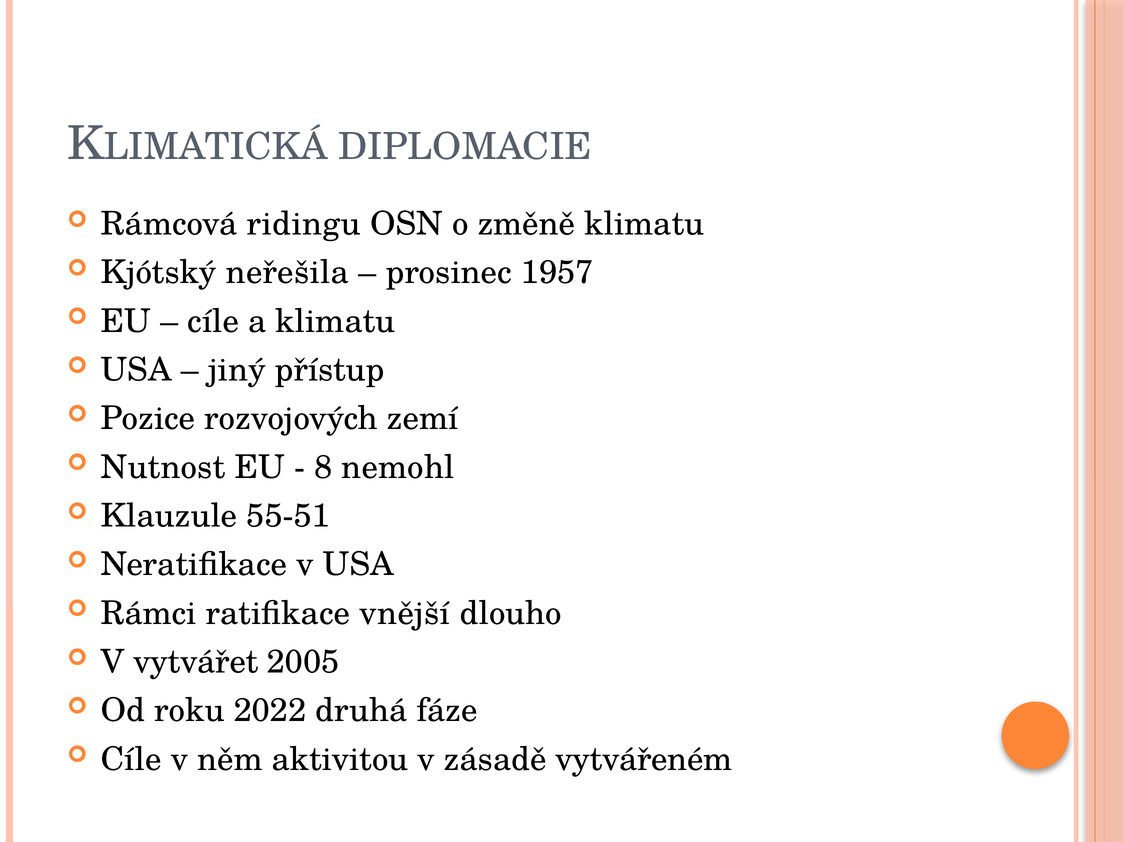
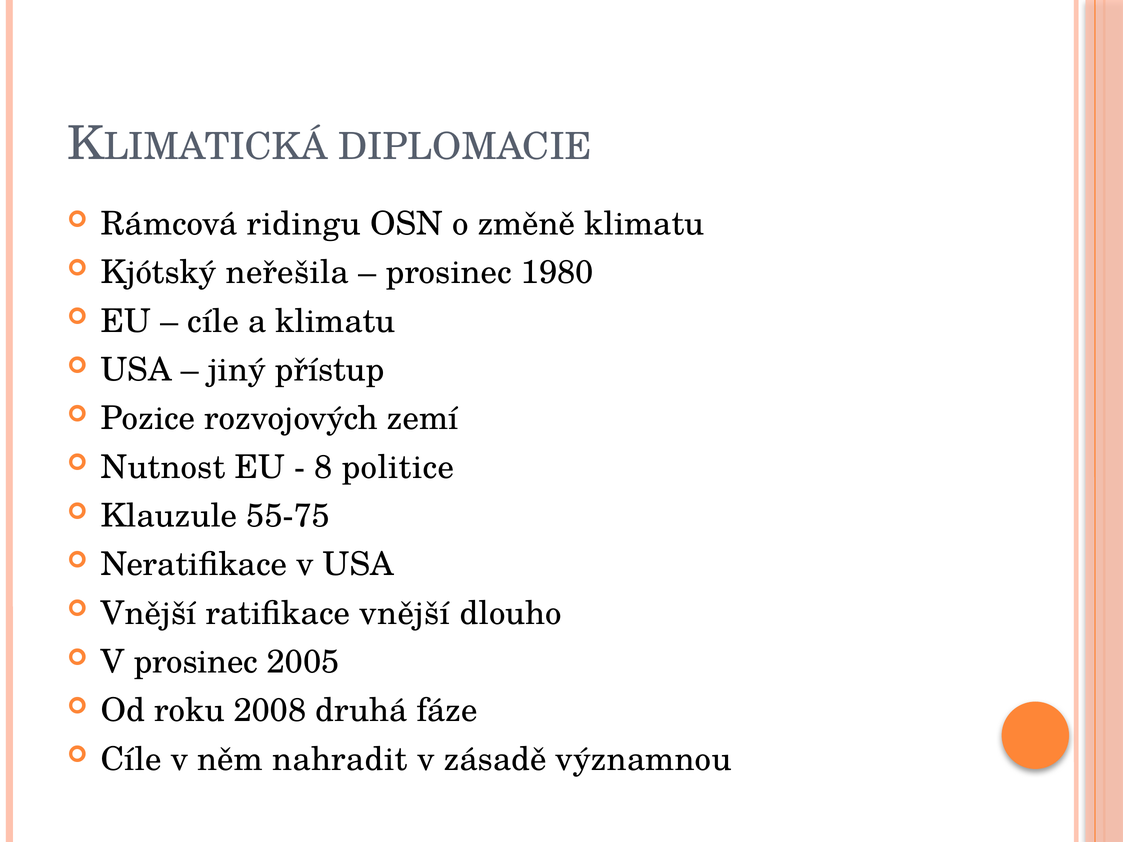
1957: 1957 -> 1980
nemohl: nemohl -> politice
55-51: 55-51 -> 55-75
Rámci at (149, 613): Rámci -> Vnější
V vytvářet: vytvářet -> prosinec
2022: 2022 -> 2008
aktivitou: aktivitou -> nahradit
vytvářeném: vytvářeném -> významnou
